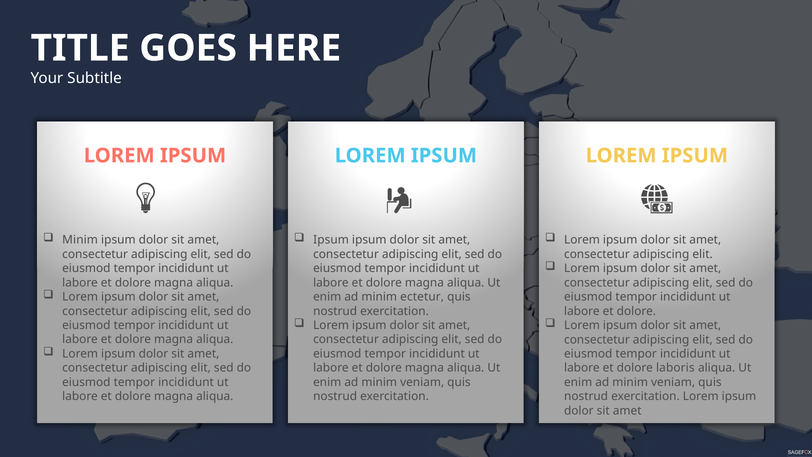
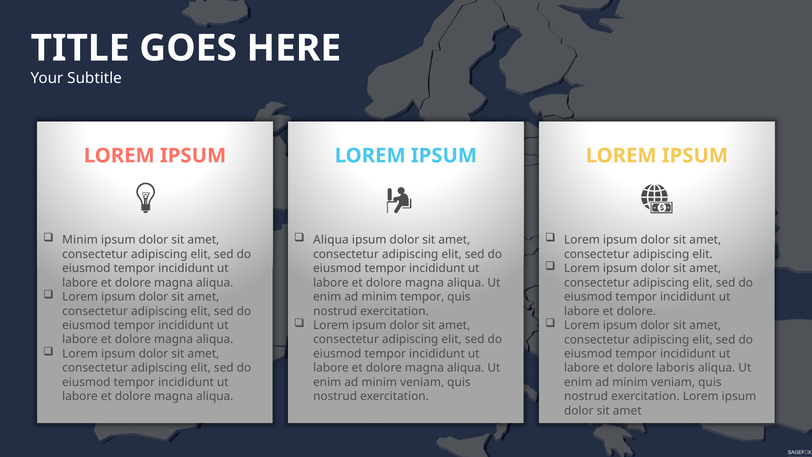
Ipsum at (331, 240): Ipsum -> Aliqua
minim ectetur: ectetur -> tempor
